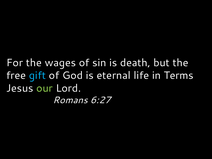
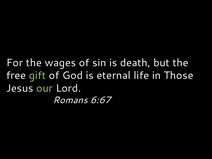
gift colour: light blue -> light green
Terms: Terms -> Those
6:27: 6:27 -> 6:67
